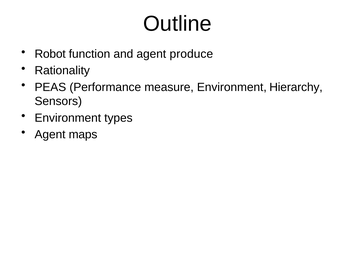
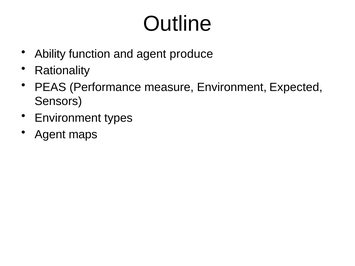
Robot: Robot -> Ability
Hierarchy: Hierarchy -> Expected
